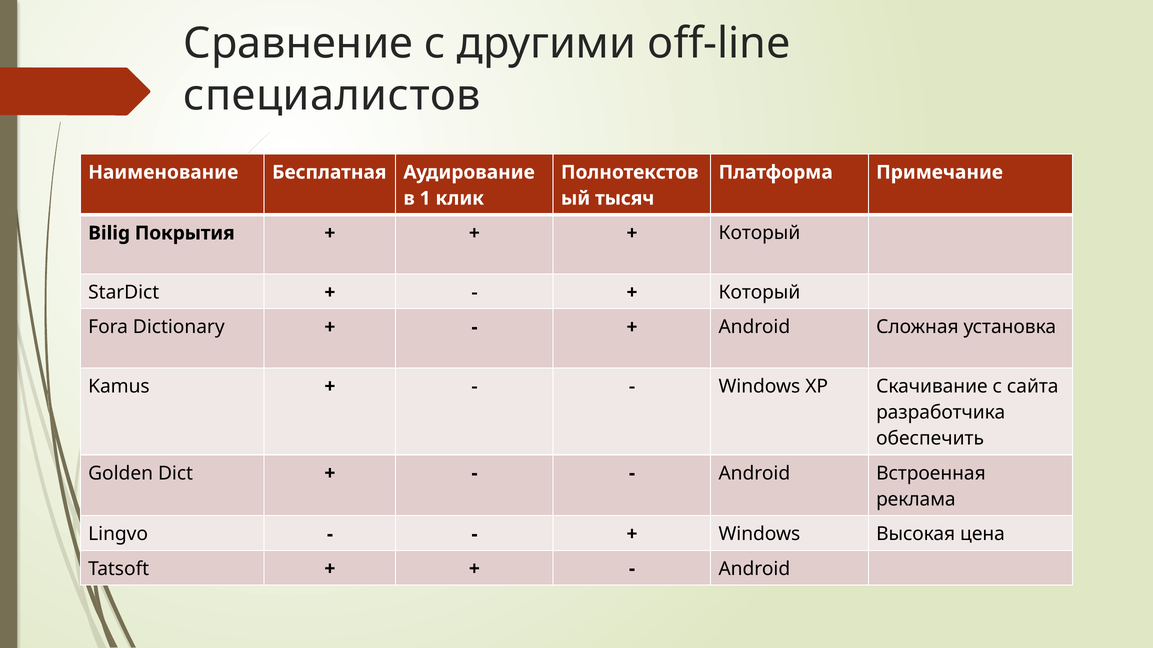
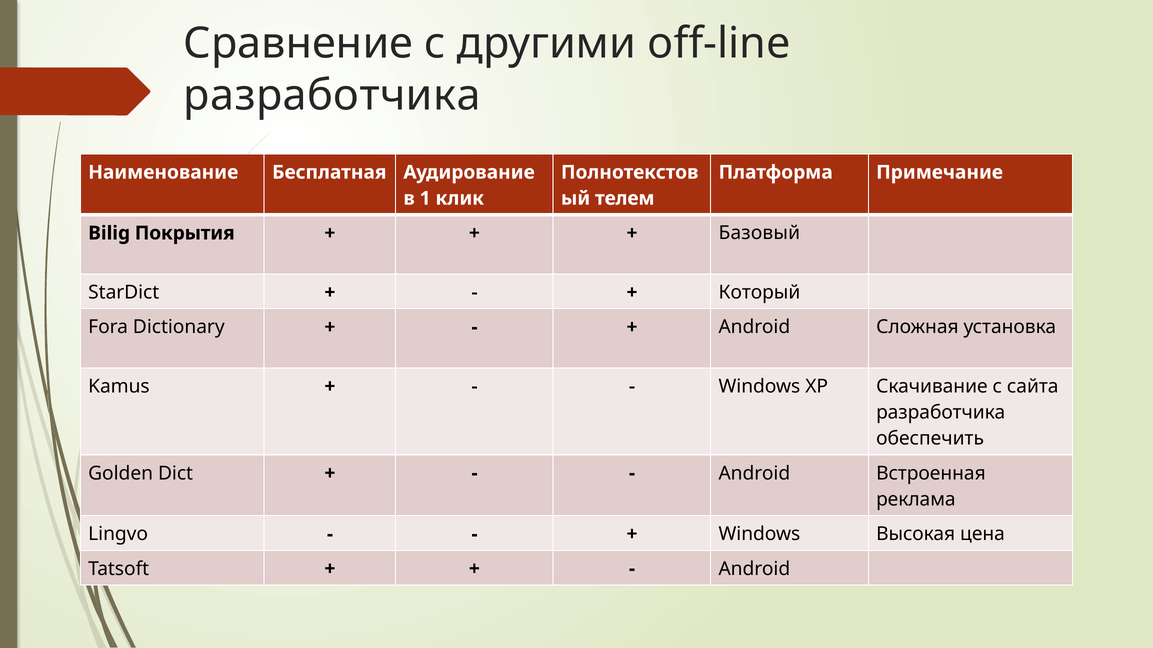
специалистов at (332, 95): специалистов -> разработчика
тысяч: тысяч -> телем
Который at (759, 233): Который -> Базовый
